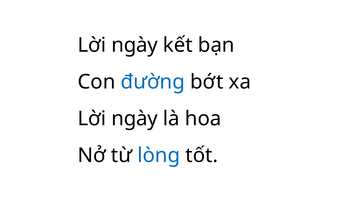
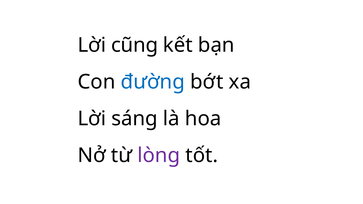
ngày at (135, 45): ngày -> cũng
ngày at (135, 119): ngày -> sáng
lòng colour: blue -> purple
